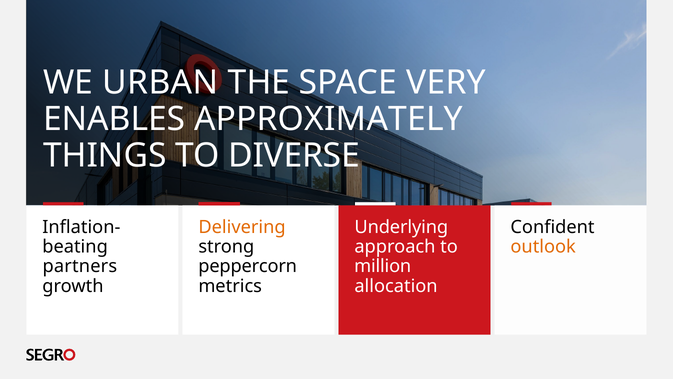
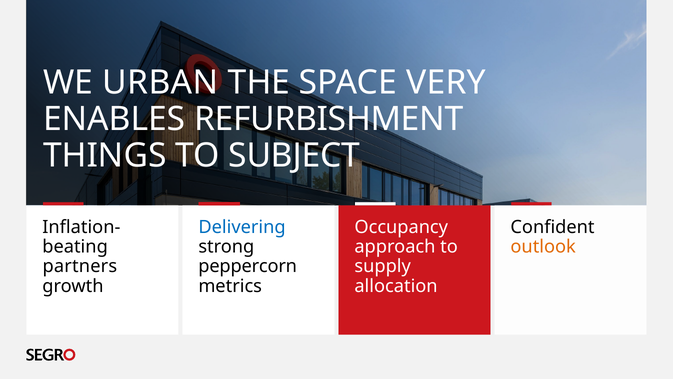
APPROXIMATELY: APPROXIMATELY -> REFURBISHMENT
DIVERSE: DIVERSE -> SUBJECT
Delivering colour: orange -> blue
Underlying: Underlying -> Occupancy
million: million -> supply
